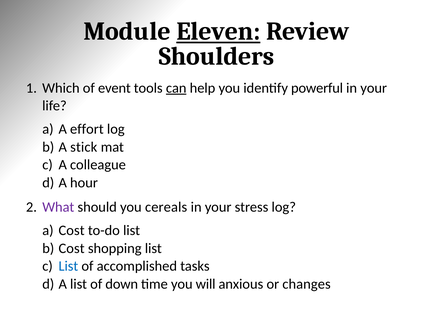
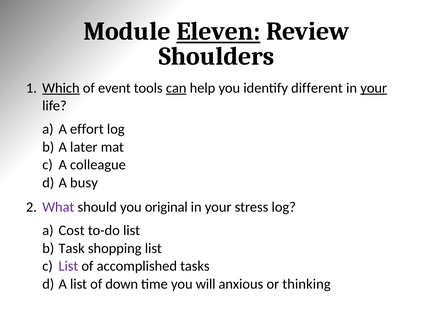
Which underline: none -> present
powerful: powerful -> different
your at (374, 88) underline: none -> present
stick: stick -> later
hour: hour -> busy
cereals: cereals -> original
Cost at (72, 249): Cost -> Task
List at (68, 267) colour: blue -> purple
changes: changes -> thinking
